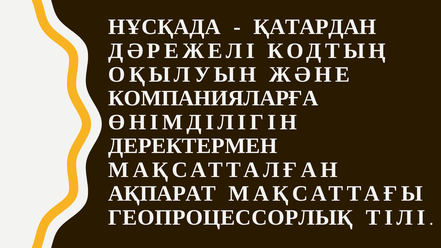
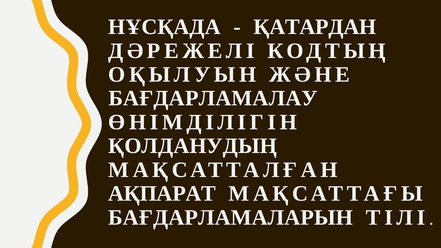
КОМПАНИЯЛАРҒА: КОМПАНИЯЛАРҒА -> БАҒДАРЛАМАЛАУ
ДЕРЕКТЕРМЕН: ДЕРЕКТЕРМЕН -> ҚОЛДАНУДЫҢ
ГЕОПРОЦЕССОРЛЫҚ: ГЕОПРОЦЕССОРЛЫҚ -> БАҒДАРЛАМАЛАРЫН
